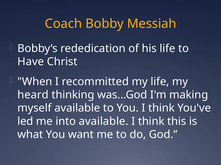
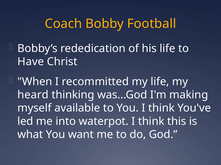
Messiah: Messiah -> Football
into available: available -> waterpot
